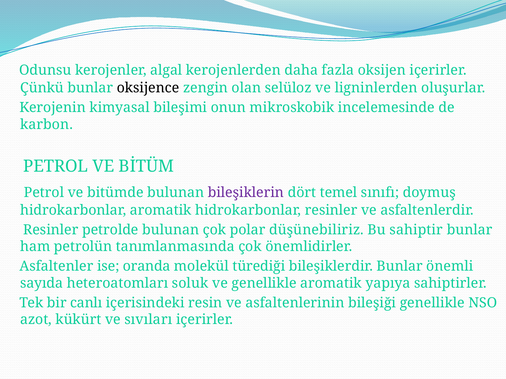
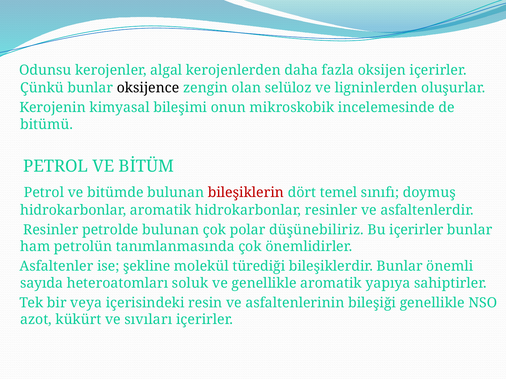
karbon: karbon -> bitümü
bileşiklerin colour: purple -> red
Bu sahiptir: sahiptir -> içerirler
oranda: oranda -> şekline
canlı: canlı -> veya
